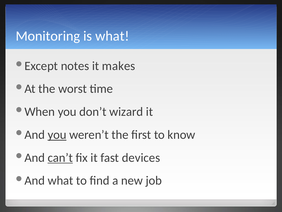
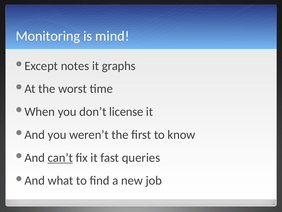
is what: what -> mind
makes: makes -> graphs
wizard: wizard -> license
you at (57, 134) underline: present -> none
devices: devices -> queries
